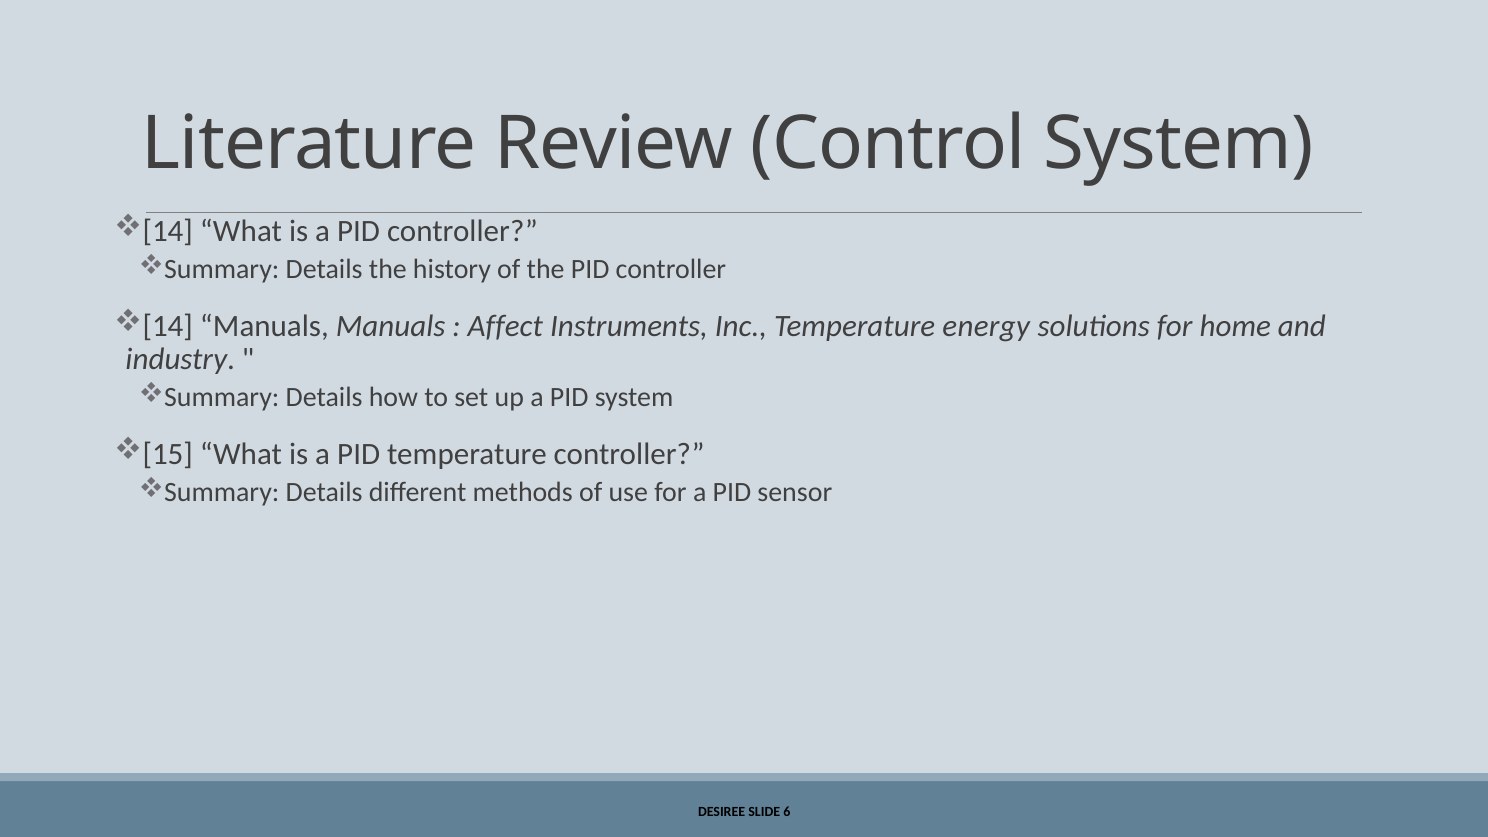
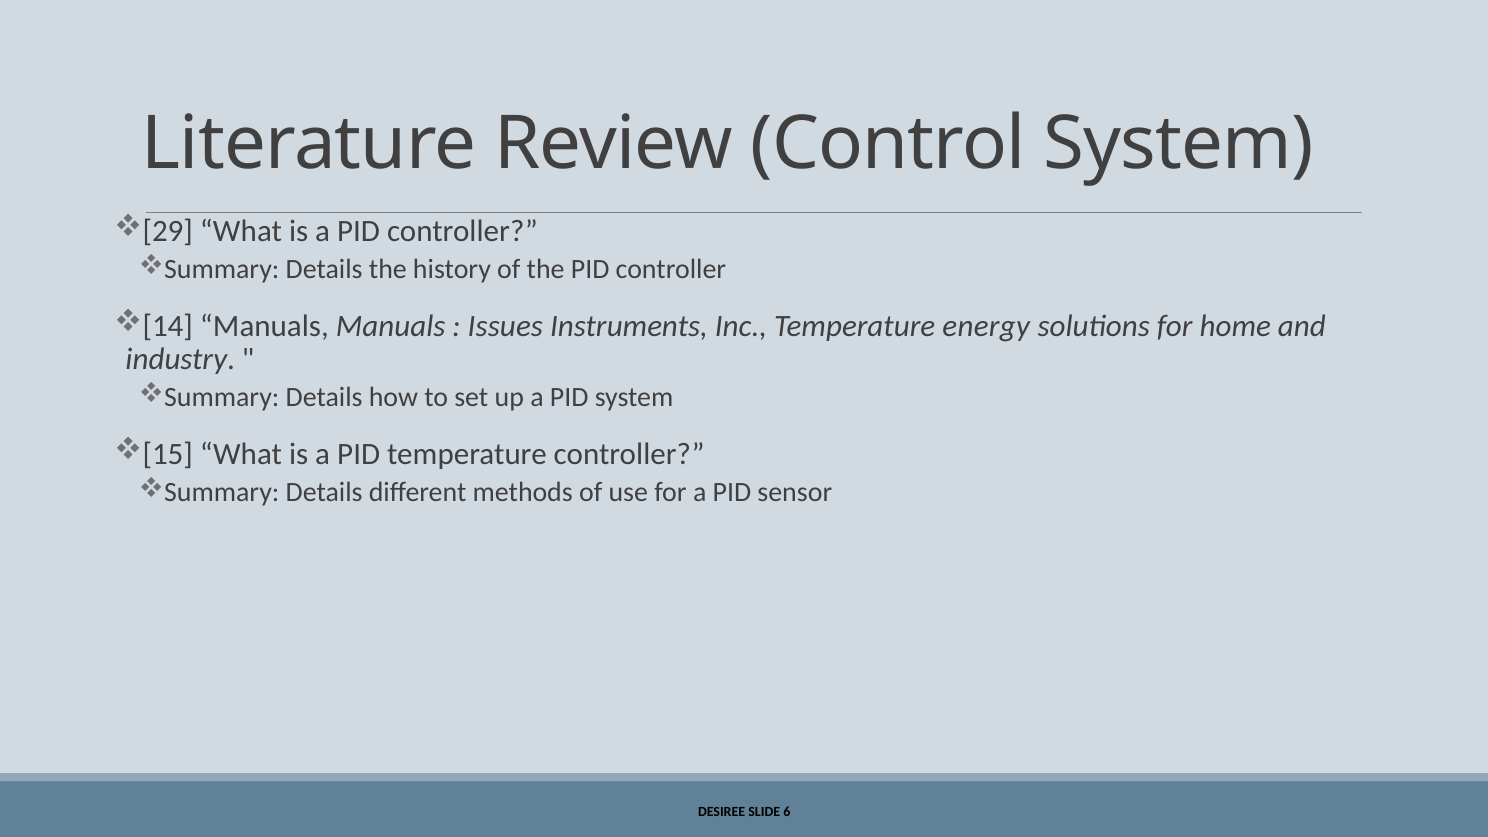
14 at (168, 231): 14 -> 29
Affect: Affect -> Issues
